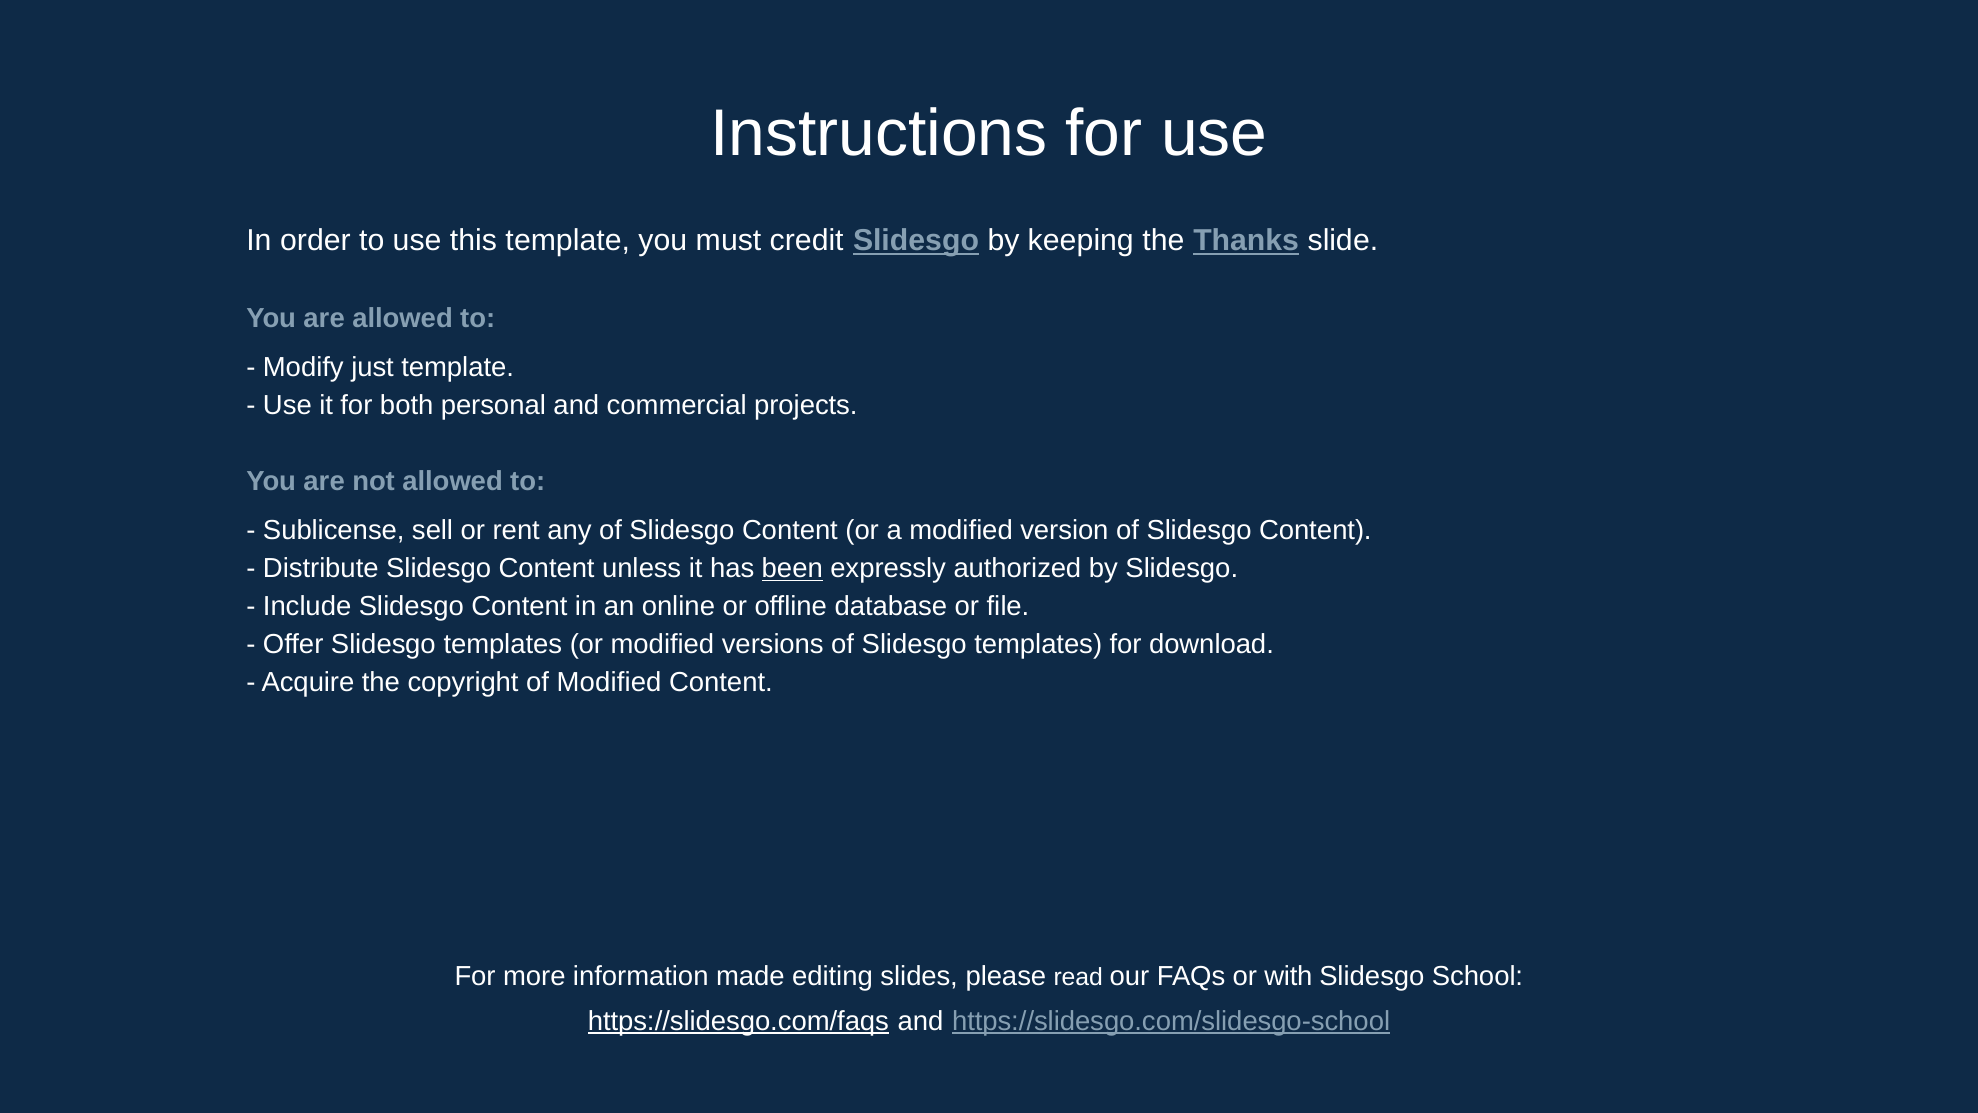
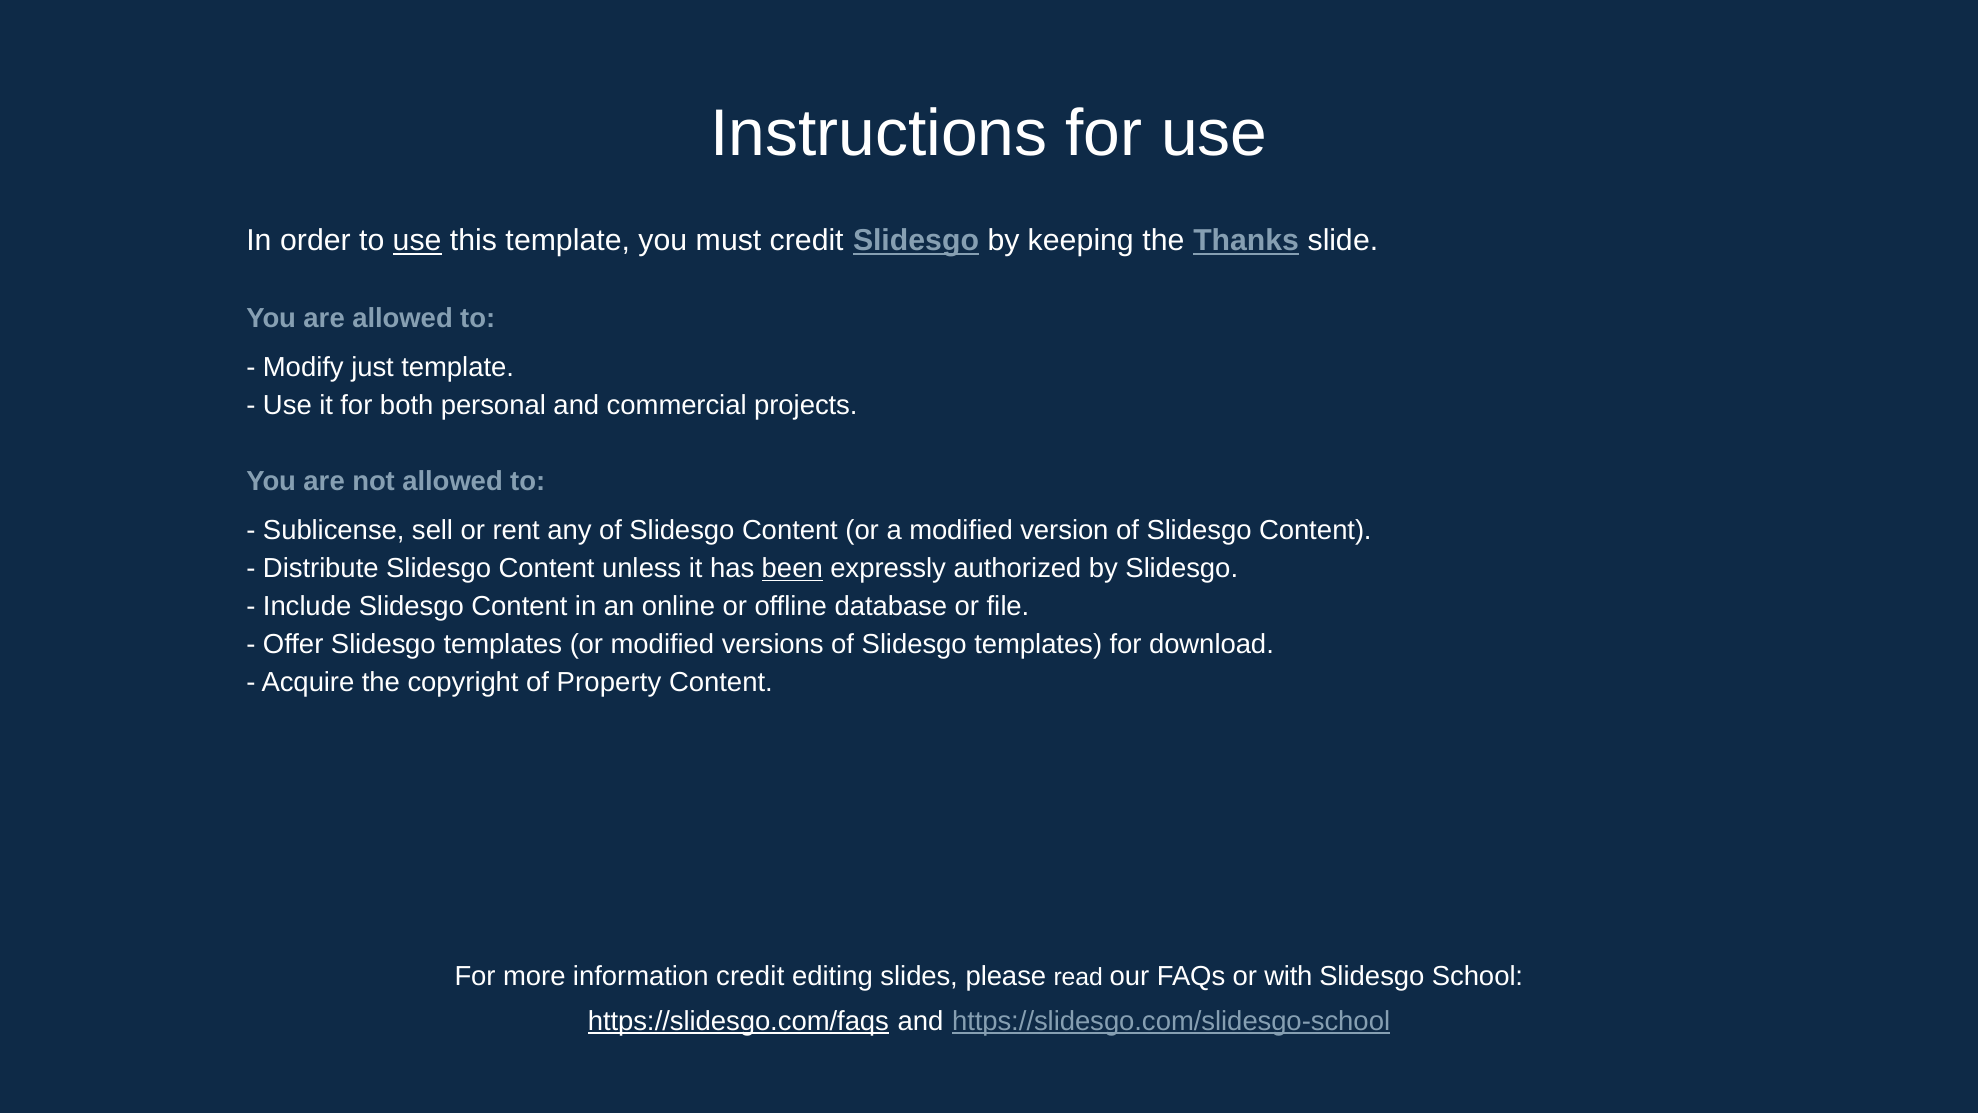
use at (417, 241) underline: none -> present
of Modified: Modified -> Property
information made: made -> credit
